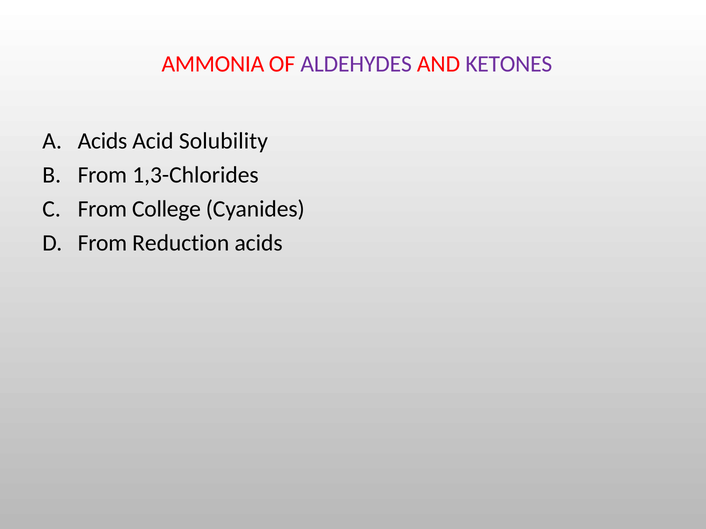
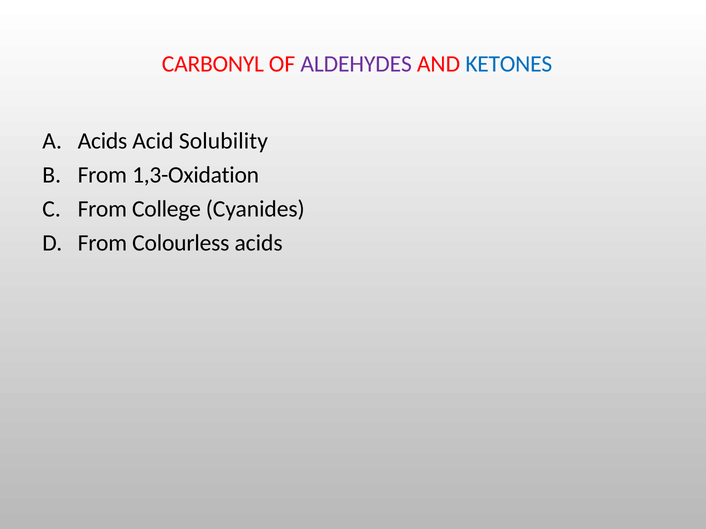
AMMONIA: AMMONIA -> CARBONYL
KETONES colour: purple -> blue
1,3-Chlorides: 1,3-Chlorides -> 1,3-Oxidation
Reduction: Reduction -> Colourless
